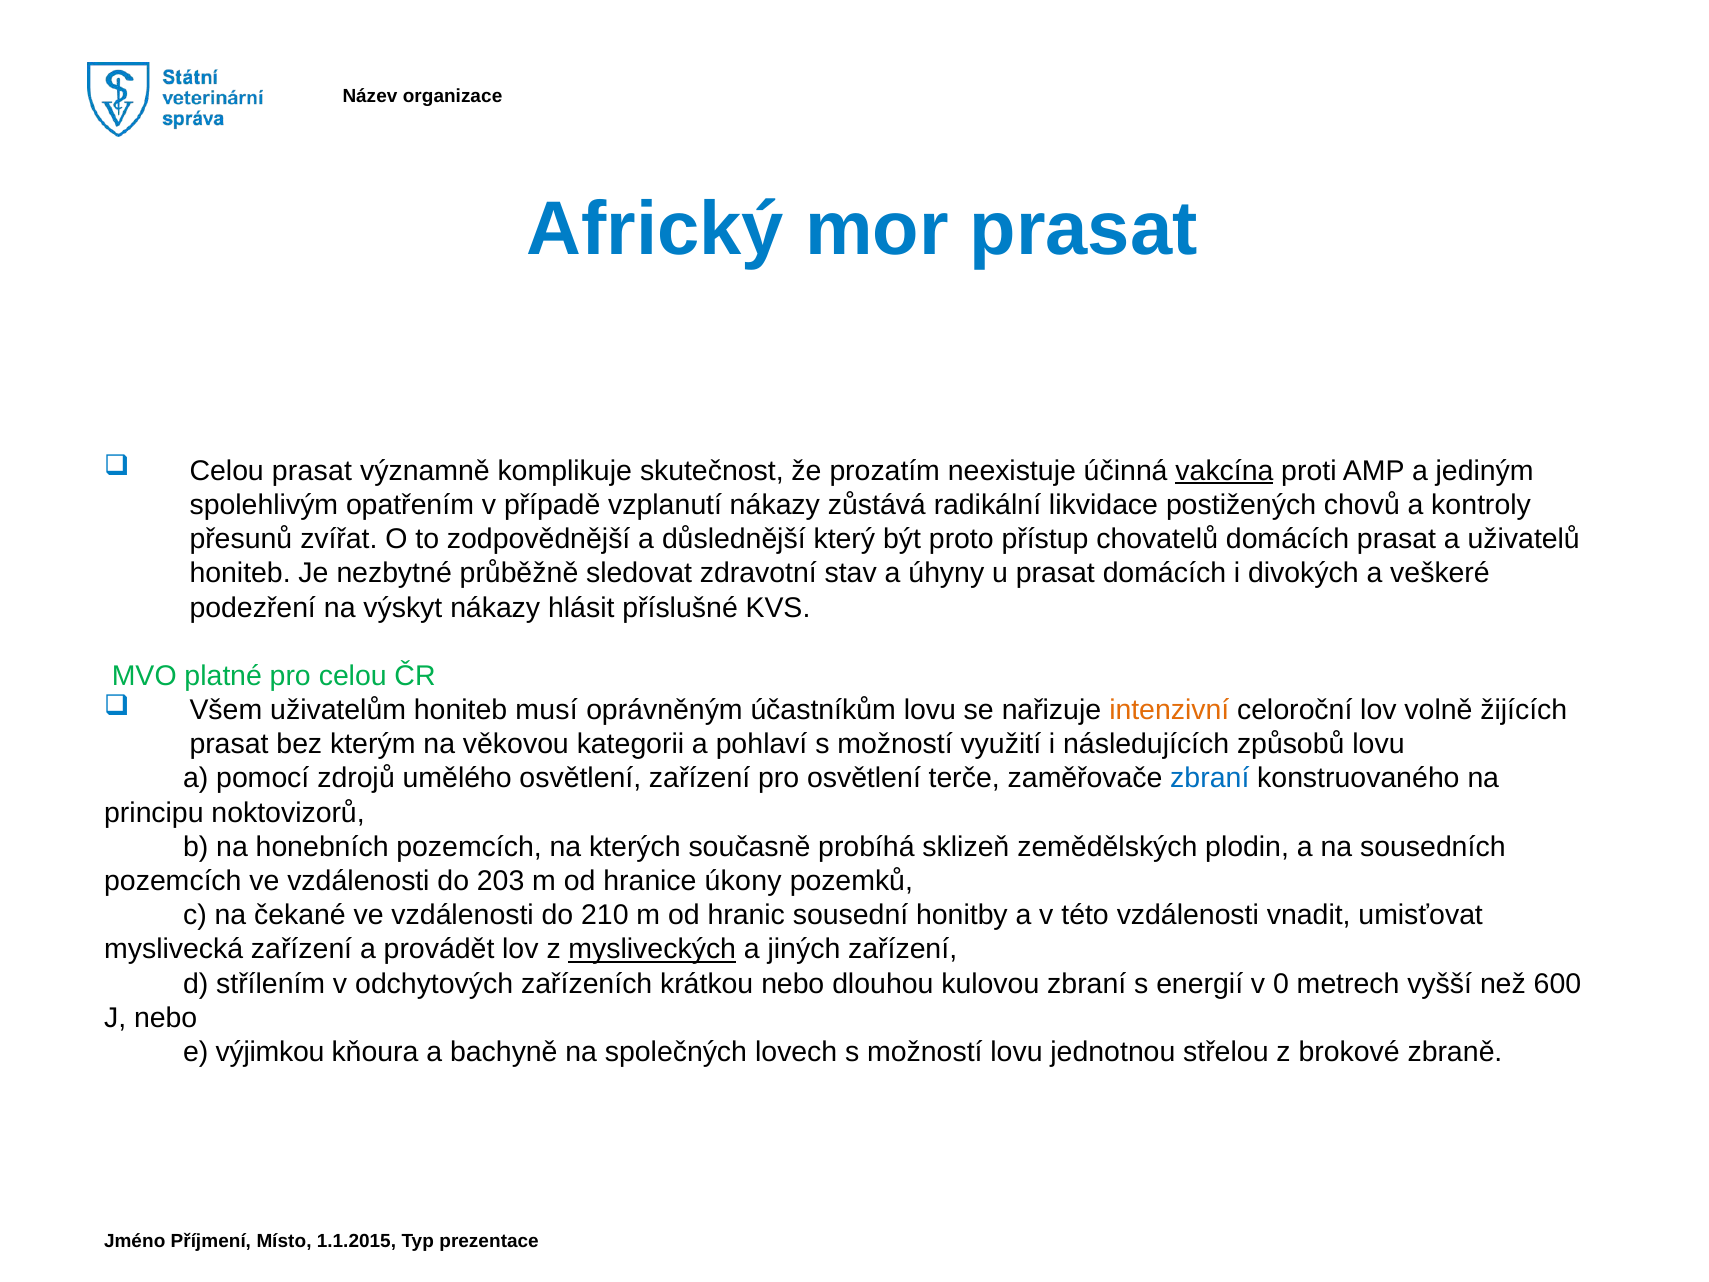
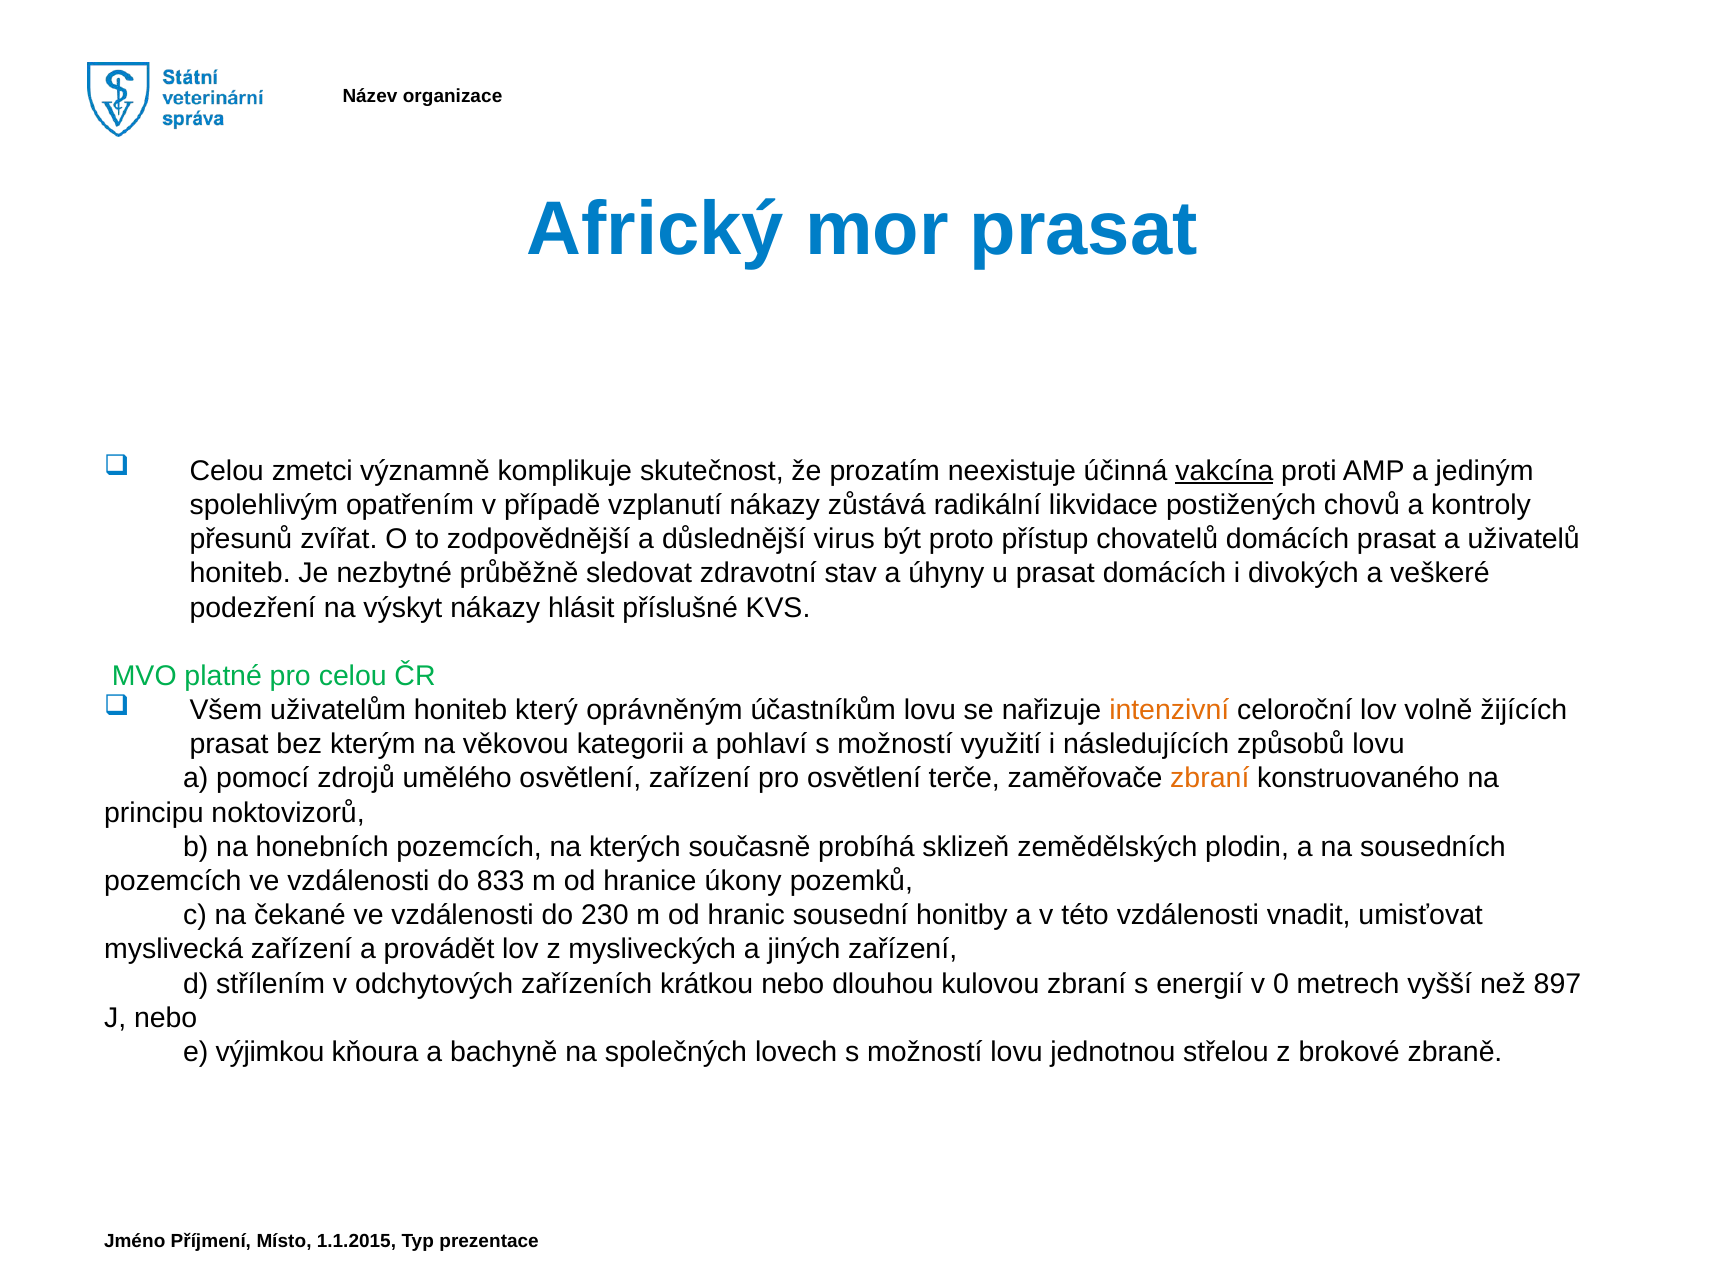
Celou prasat: prasat -> zmetci
který: který -> virus
musí: musí -> který
zbraní at (1210, 778) colour: blue -> orange
203: 203 -> 833
210: 210 -> 230
mysliveckých underline: present -> none
600: 600 -> 897
